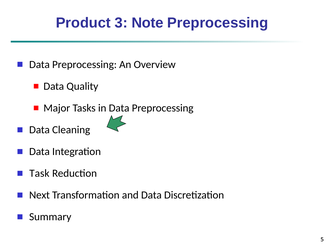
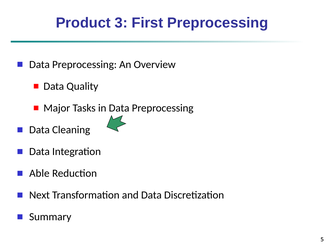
Note: Note -> First
Task: Task -> Able
